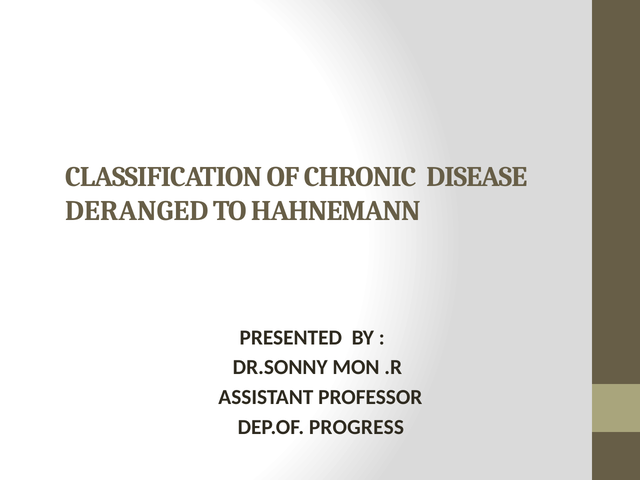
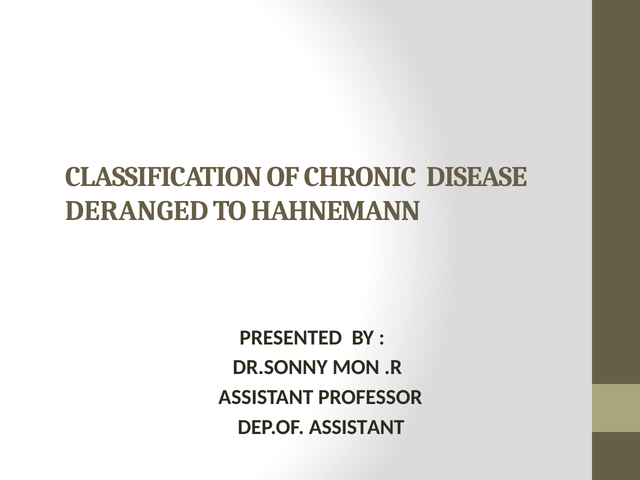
DEP.OF PROGRESS: PROGRESS -> ASSISTANT
